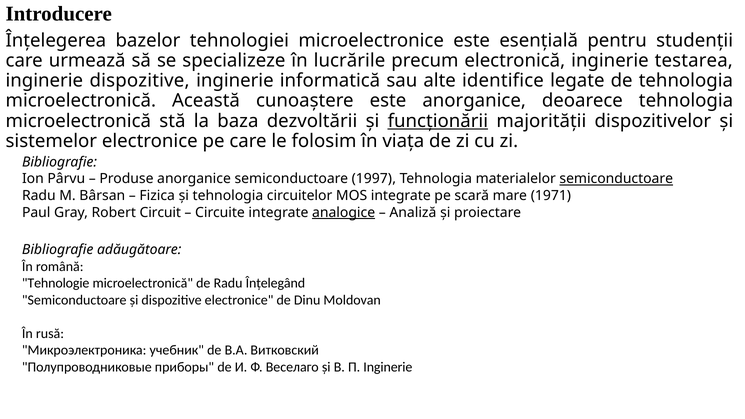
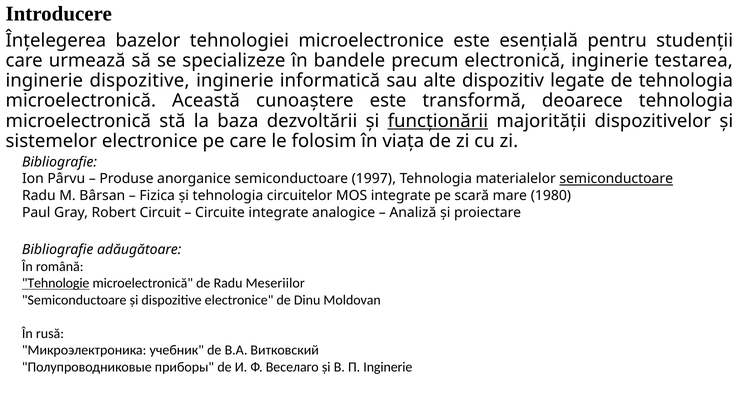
lucrările: lucrările -> bandele
identifice: identifice -> dispozitiv
este anorganice: anorganice -> transformă
1971: 1971 -> 1980
analogice underline: present -> none
Tehnologie underline: none -> present
Înțelegând: Înțelegând -> Meseriilor
